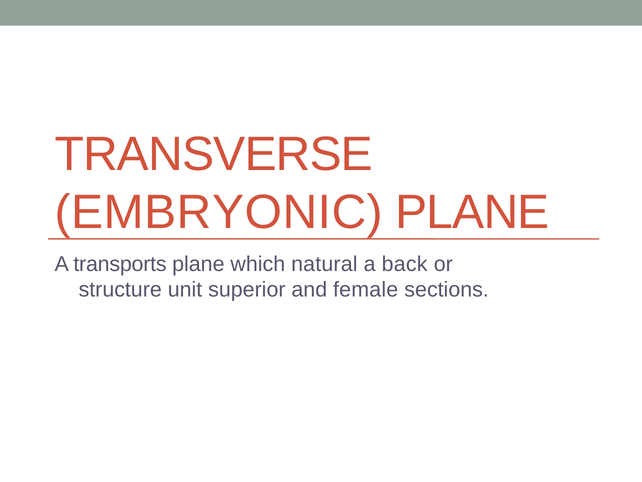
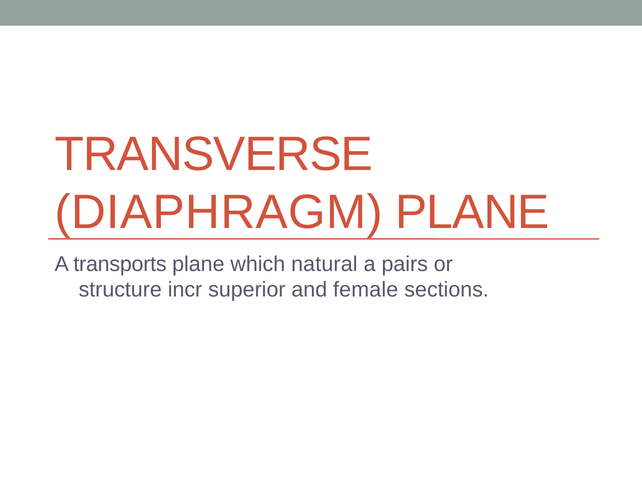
EMBRYONIC: EMBRYONIC -> DIAPHRAGM
back: back -> pairs
unit: unit -> incr
